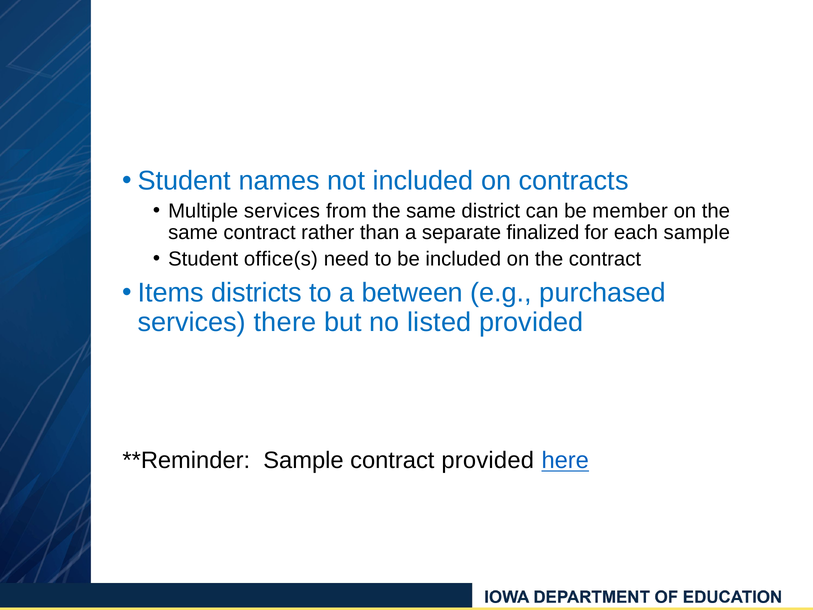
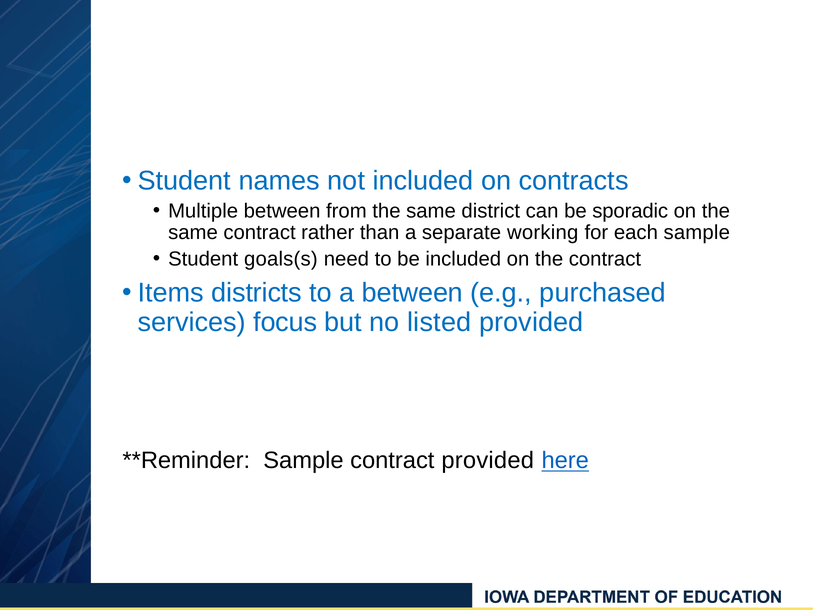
Multiple services: services -> between
member: member -> sporadic
finalized: finalized -> working
office(s: office(s -> goals(s
there: there -> focus
